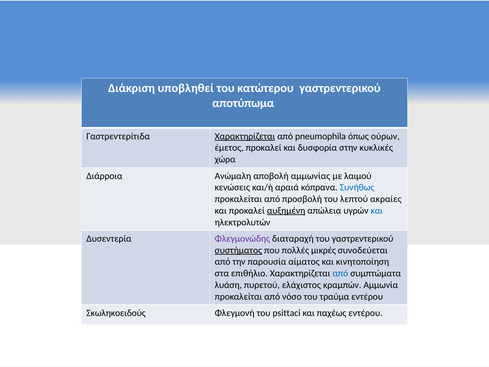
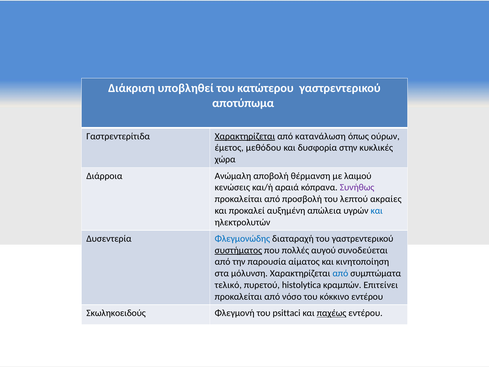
pneumophila: pneumophila -> κατανάλωση
έμετος προκαλεί: προκαλεί -> μεθόδου
αμμωνίας: αμμωνίας -> θέρμανση
Συνήθως colour: blue -> purple
αυξημένη underline: present -> none
Φλεγμονώδης colour: purple -> blue
μικρές: μικρές -> αυγού
επιθήλιο: επιθήλιο -> μόλυνση
λυάση: λυάση -> τελικό
ελάχιστος: ελάχιστος -> histolytica
Αμμωνία: Αμμωνία -> Επιτείνει
τραύμα: τραύμα -> κόκκινο
παχέως underline: none -> present
